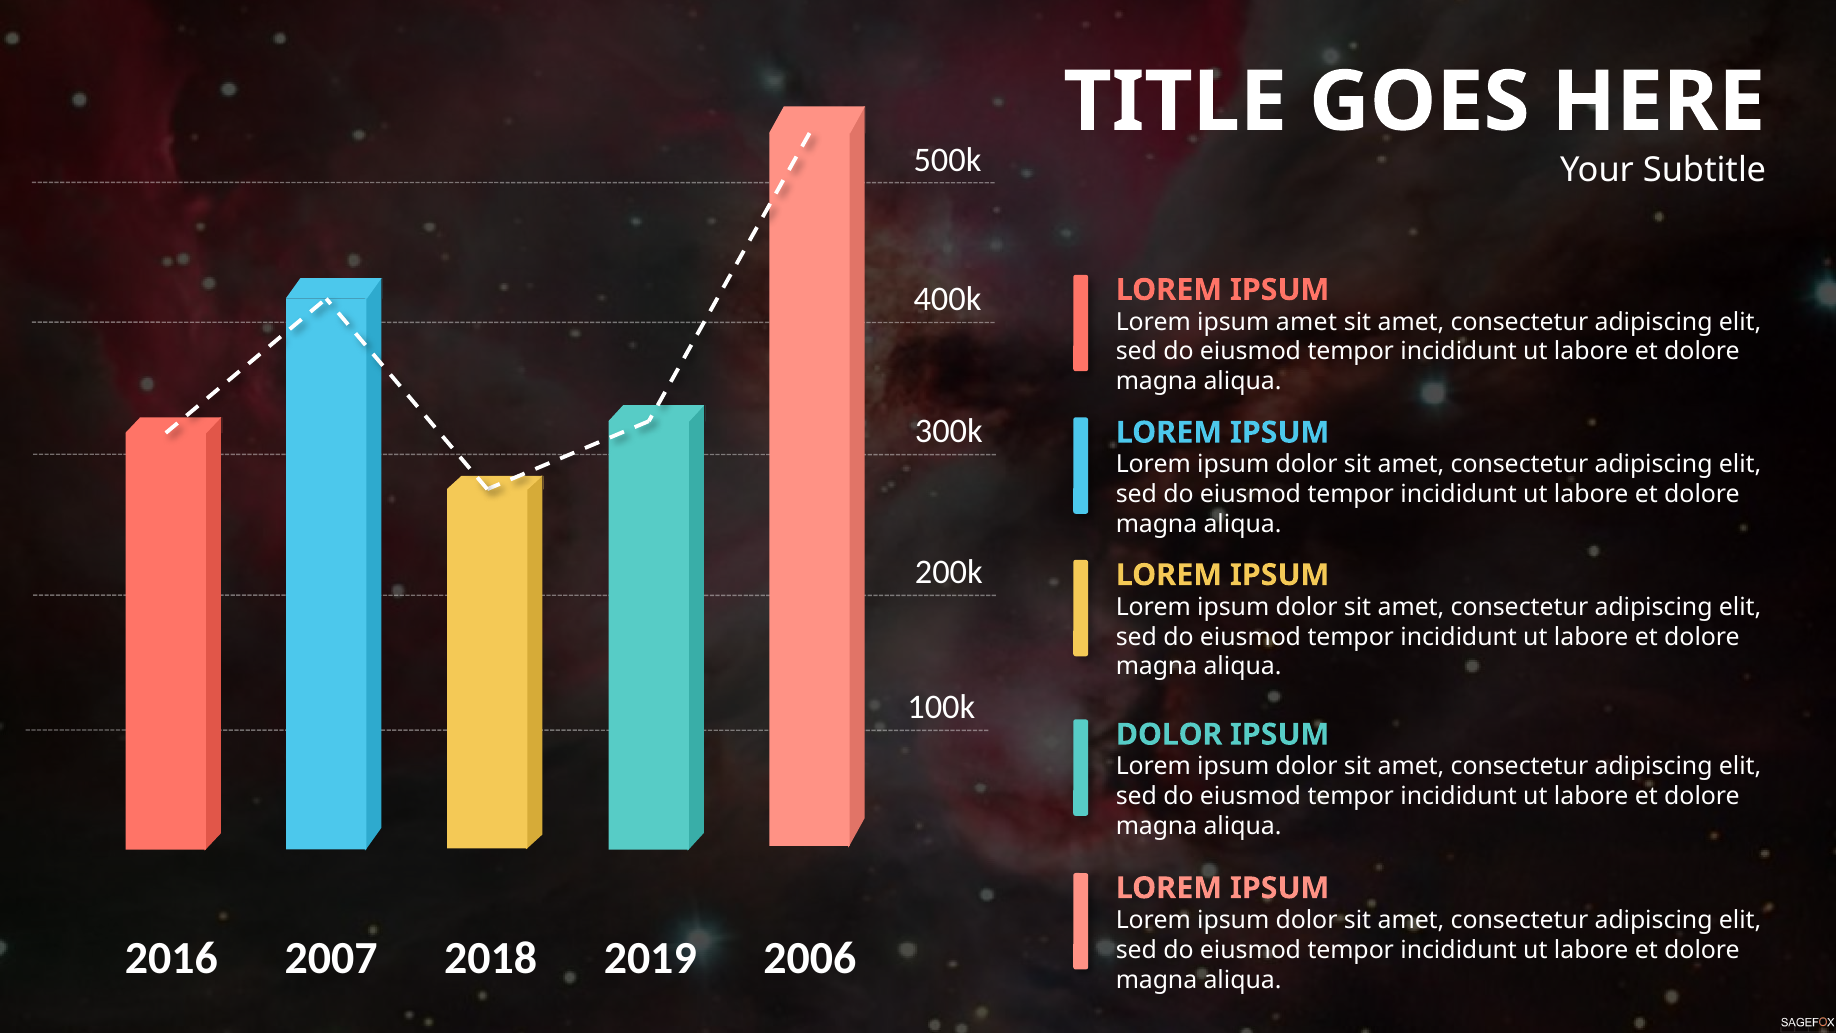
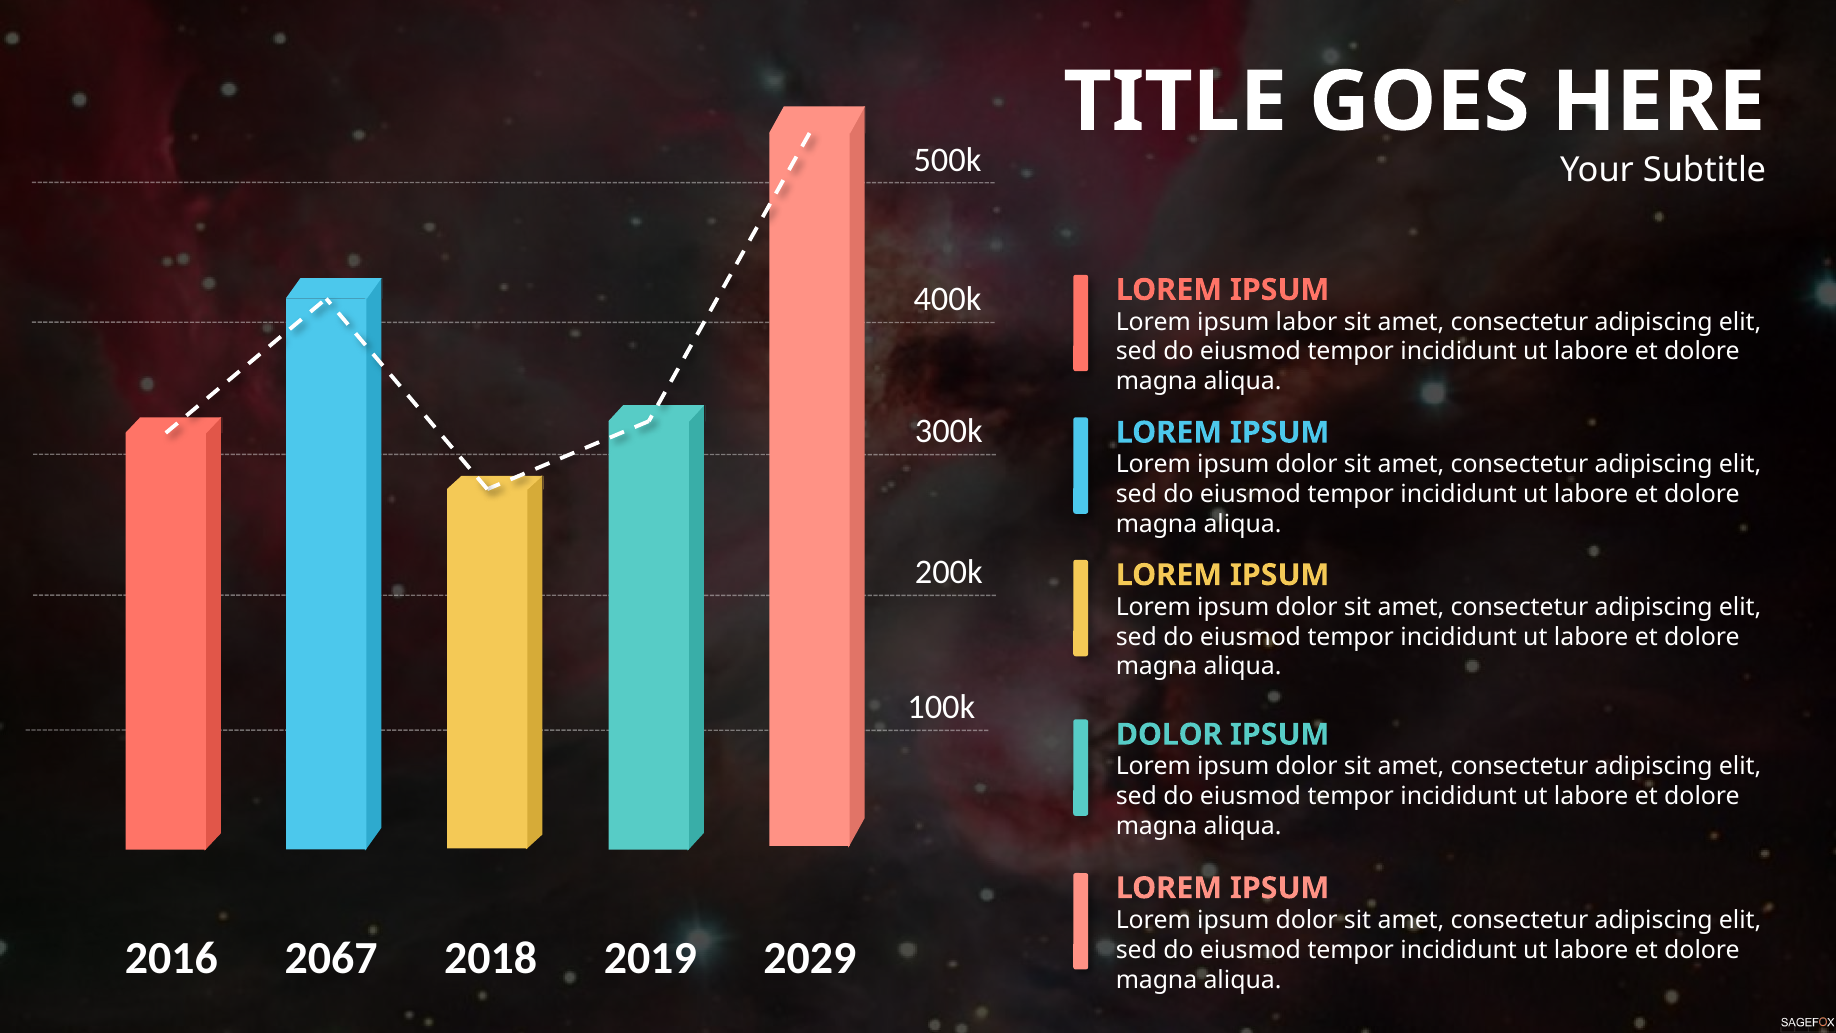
ipsum amet: amet -> labor
2007: 2007 -> 2067
2006: 2006 -> 2029
